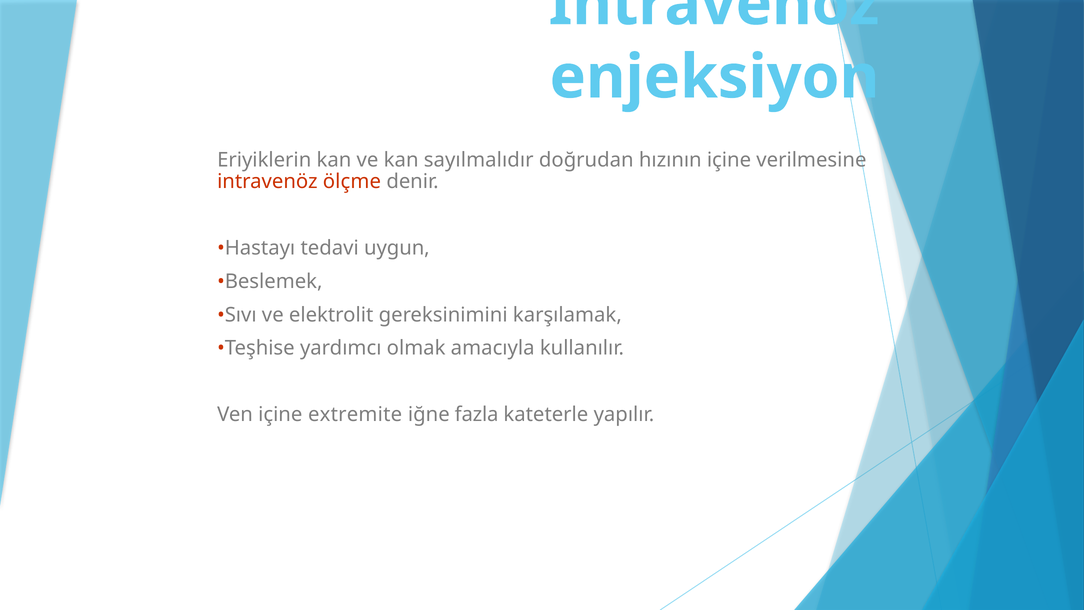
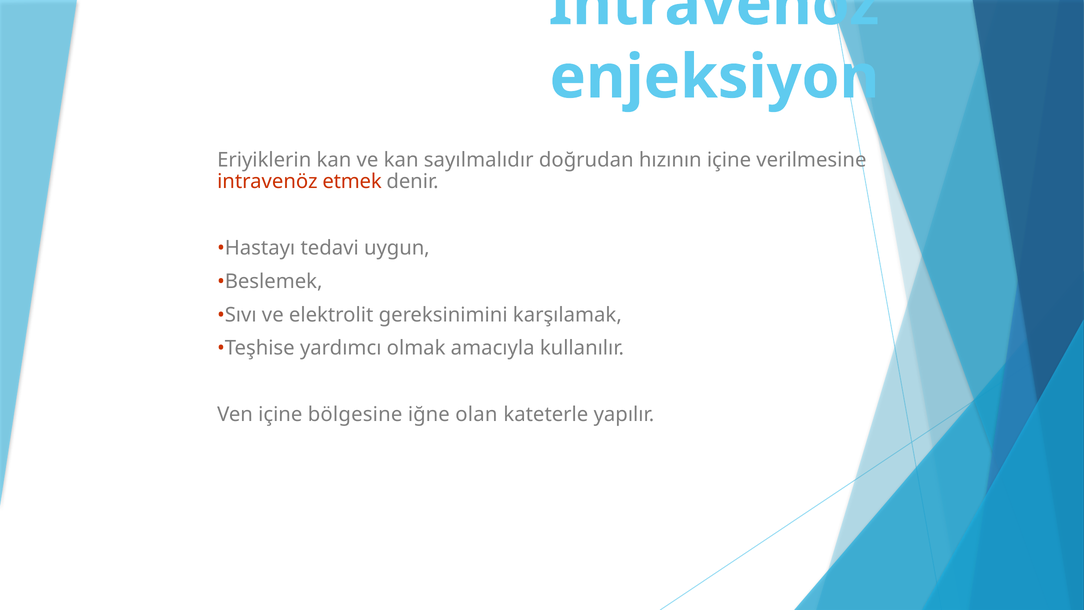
ölçme: ölçme -> etmek
extremite: extremite -> bölgesine
fazla: fazla -> olan
